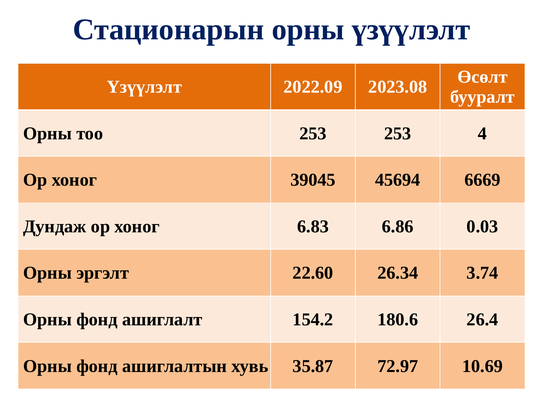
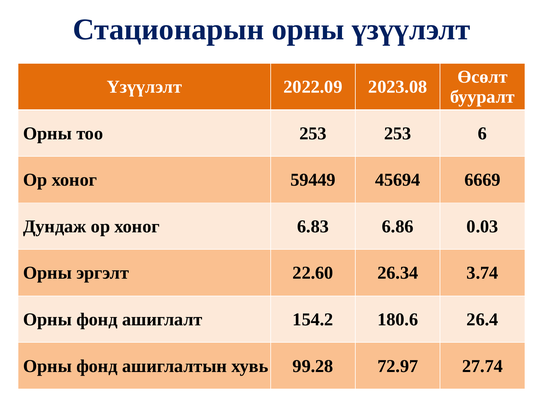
4: 4 -> 6
39045: 39045 -> 59449
35.87: 35.87 -> 99.28
10.69: 10.69 -> 27.74
